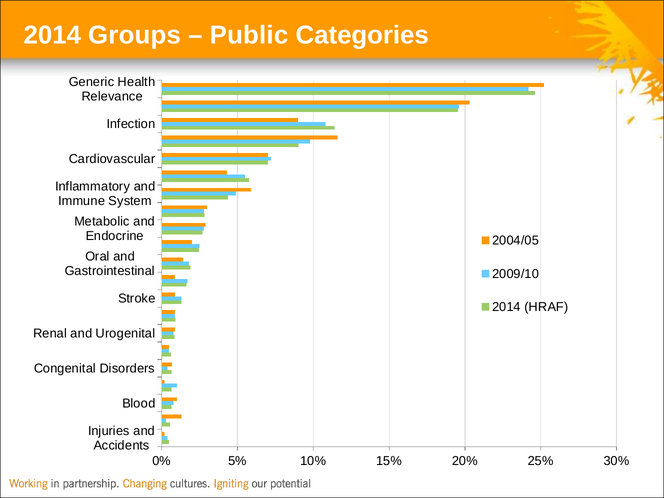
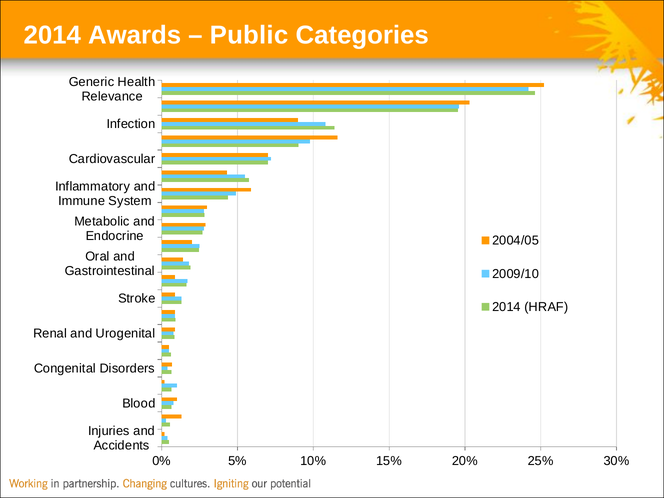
Groups: Groups -> Awards
